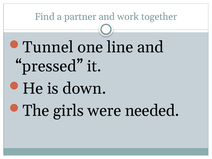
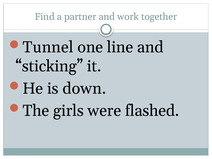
pressed: pressed -> sticking
needed: needed -> flashed
